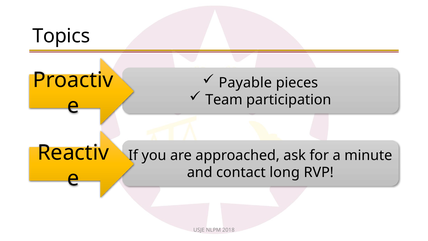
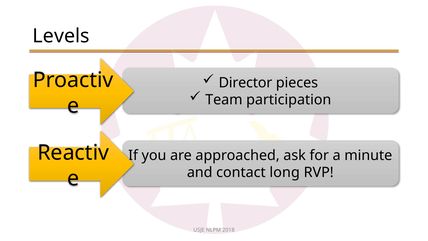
Topics: Topics -> Levels
Payable: Payable -> Director
